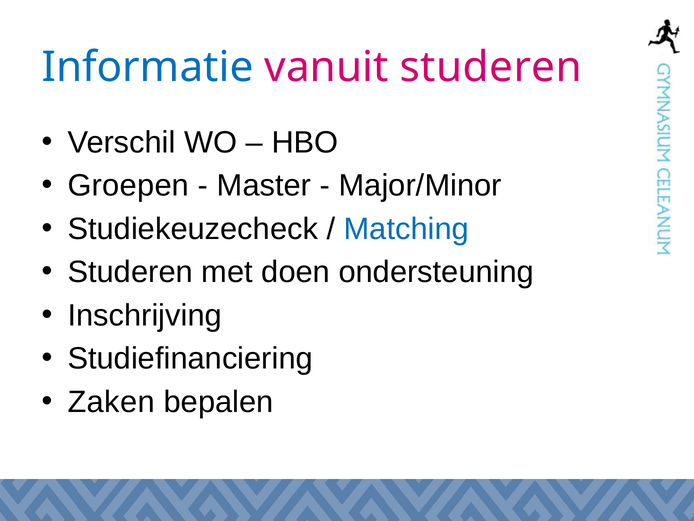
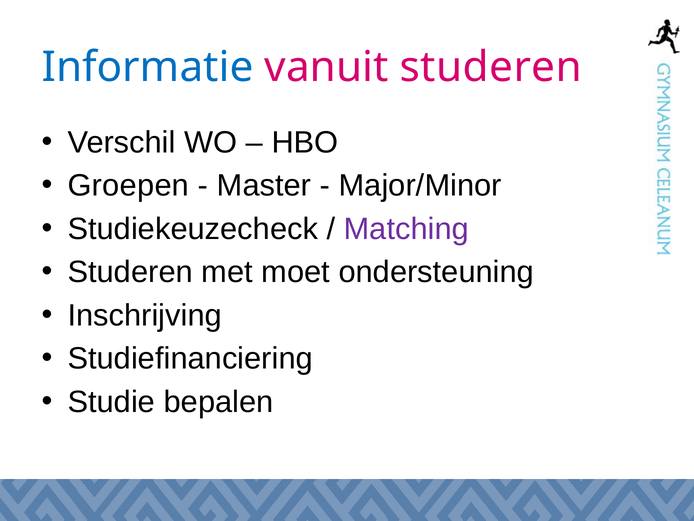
Matching colour: blue -> purple
doen: doen -> moet
Zaken: Zaken -> Studie
